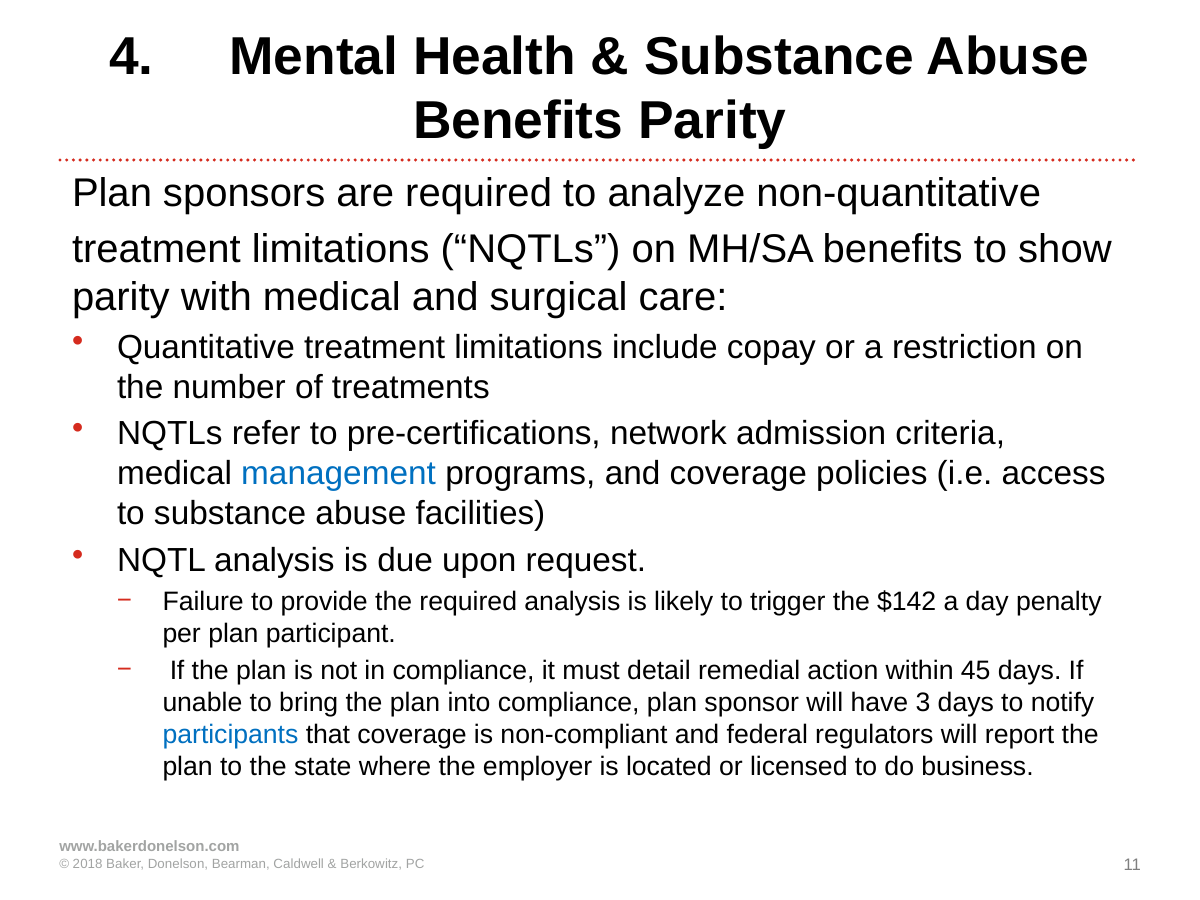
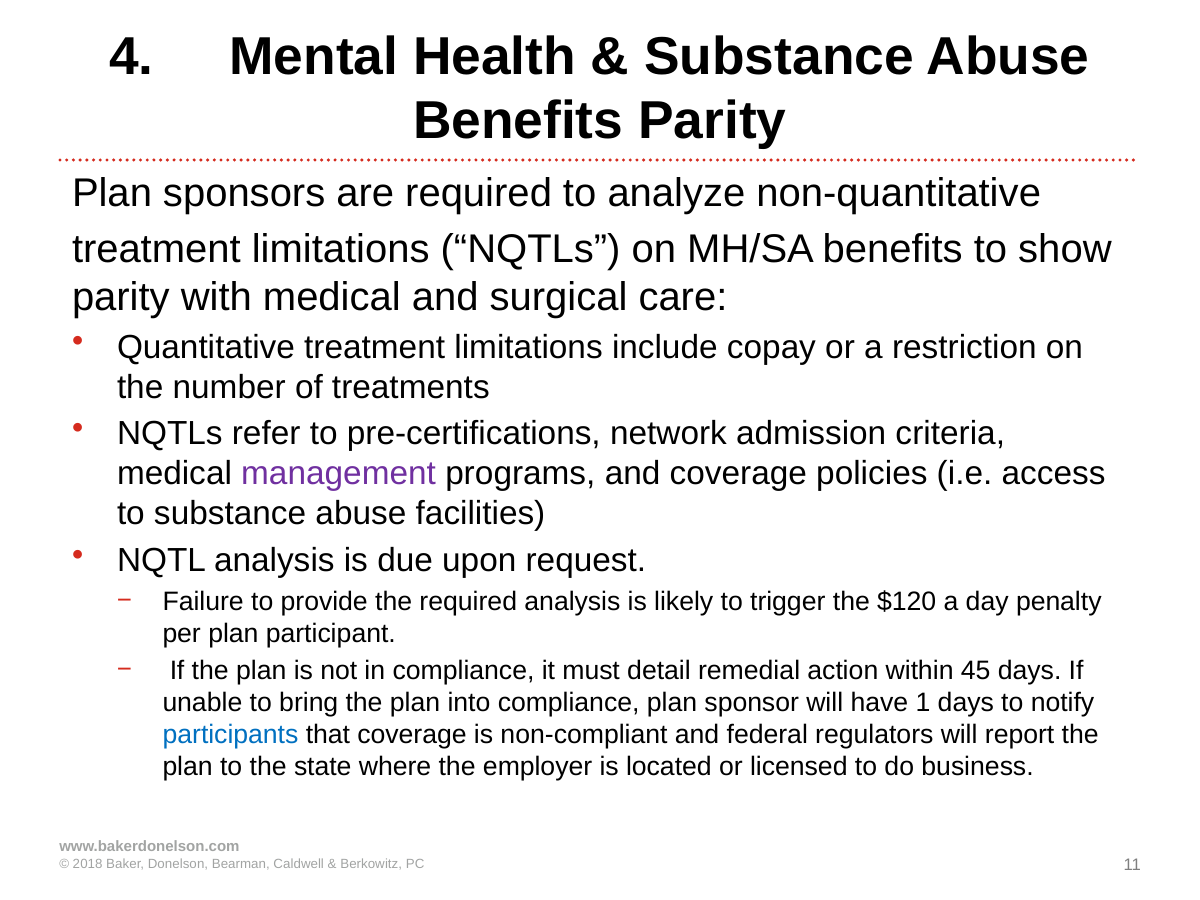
management colour: blue -> purple
$142: $142 -> $120
3: 3 -> 1
